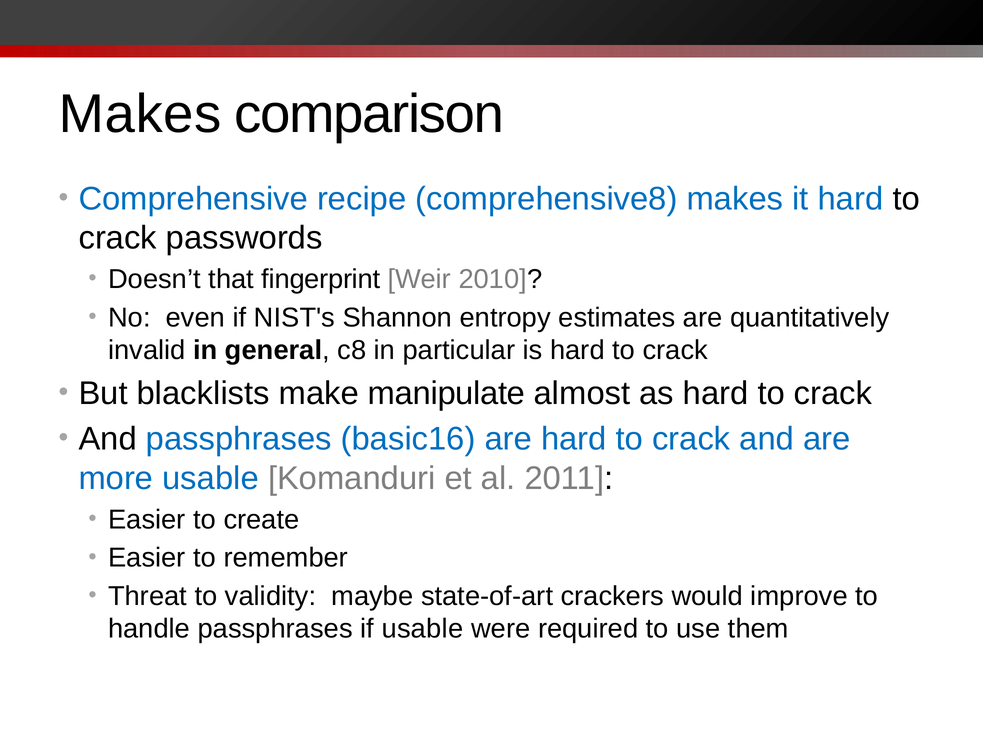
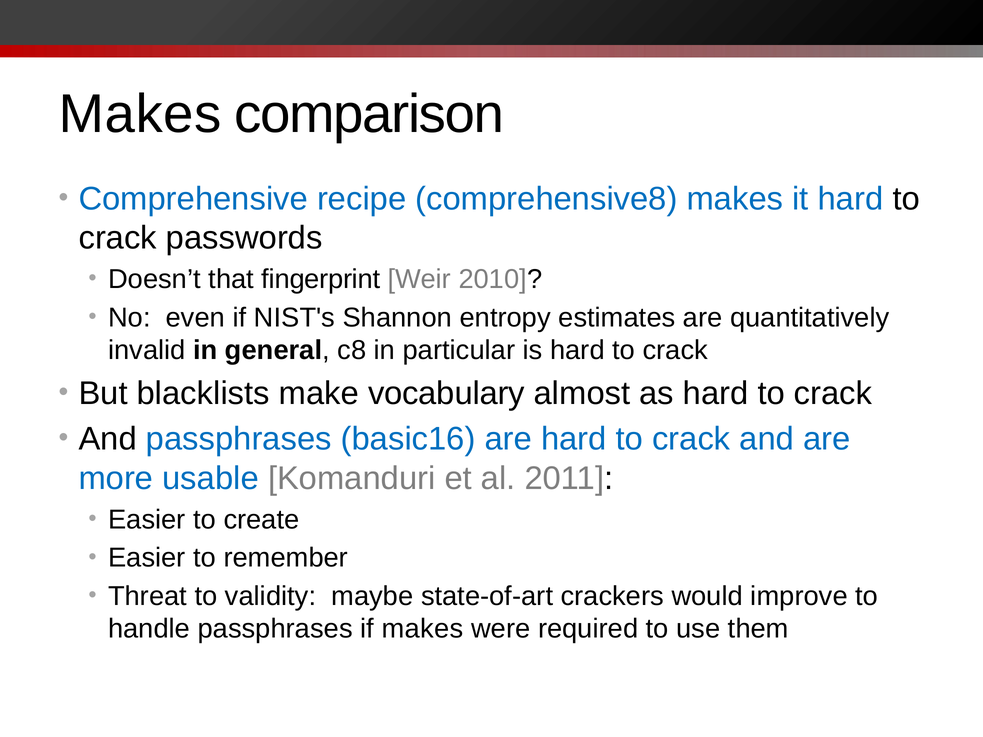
manipulate: manipulate -> vocabulary
if usable: usable -> makes
